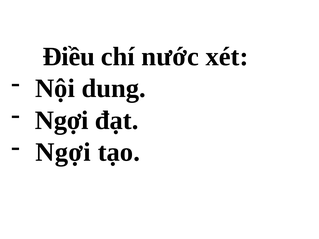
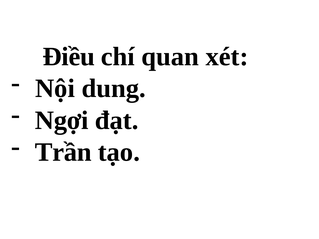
nước: nước -> quan
Ngợi at (63, 152): Ngợi -> Trần
